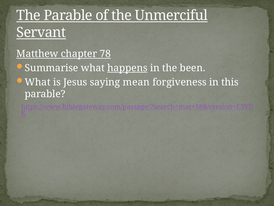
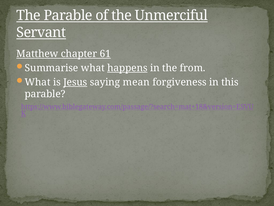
78: 78 -> 61
been: been -> from
Jesus underline: none -> present
